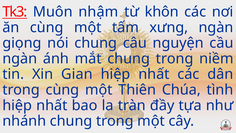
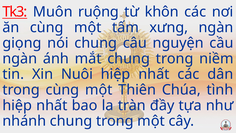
nhậm: nhậm -> ruộng
Gian: Gian -> Nuôi
